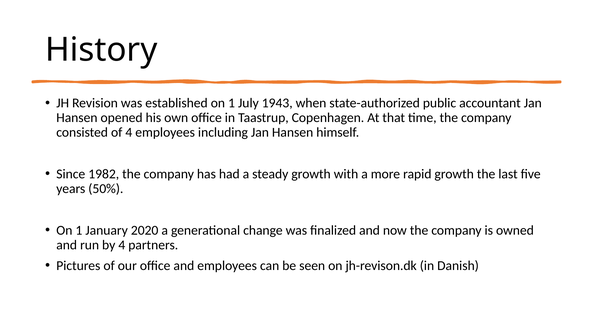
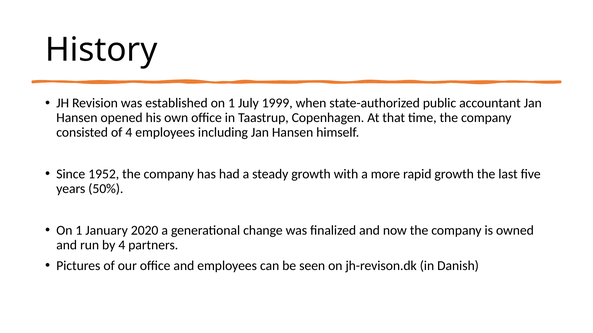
1943: 1943 -> 1999
1982: 1982 -> 1952
